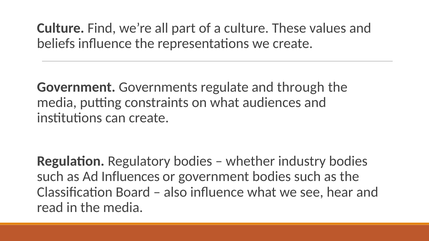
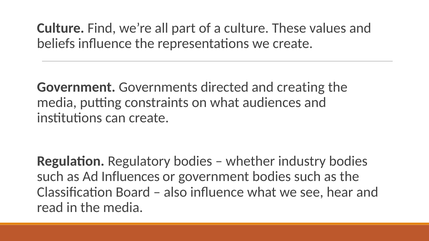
regulate: regulate -> directed
through: through -> creating
